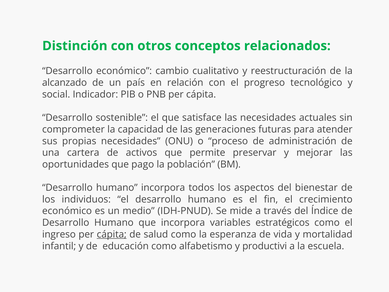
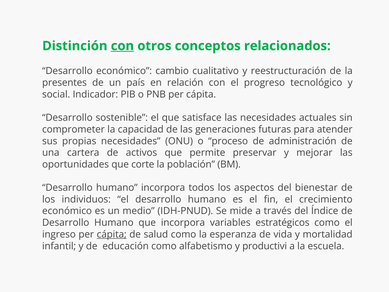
con at (122, 46) underline: none -> present
alcanzado: alcanzado -> presentes
pago: pago -> corte
